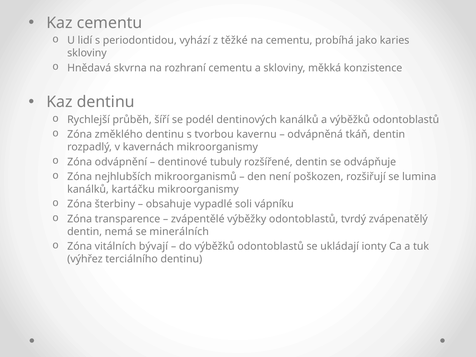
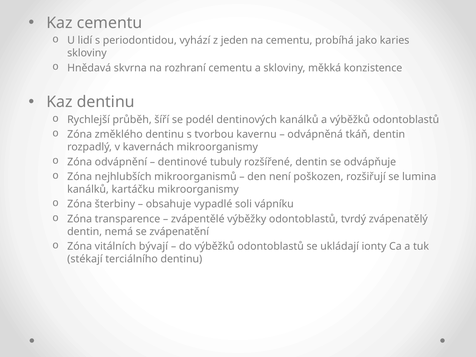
těžké: těžké -> jeden
minerálních: minerálních -> zvápenatění
výhřez: výhřez -> stékají
